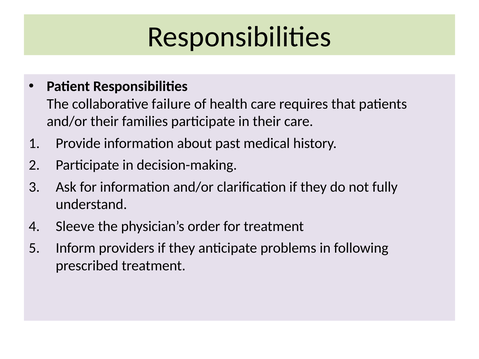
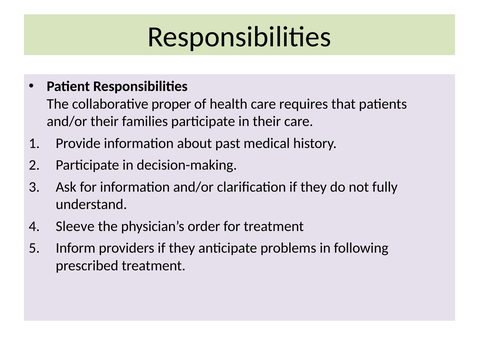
failure: failure -> proper
